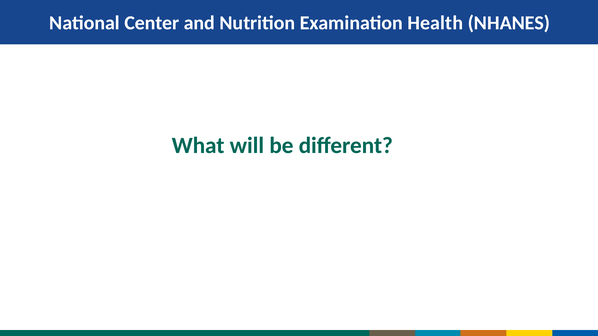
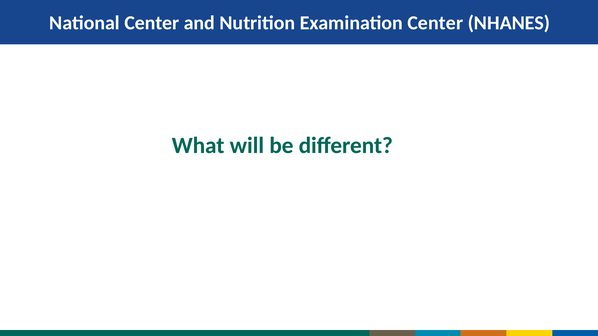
Examination Health: Health -> Center
